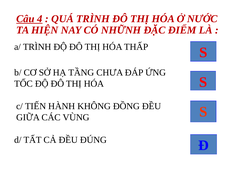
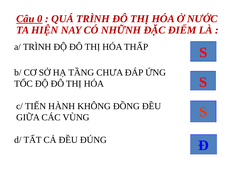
4: 4 -> 0
